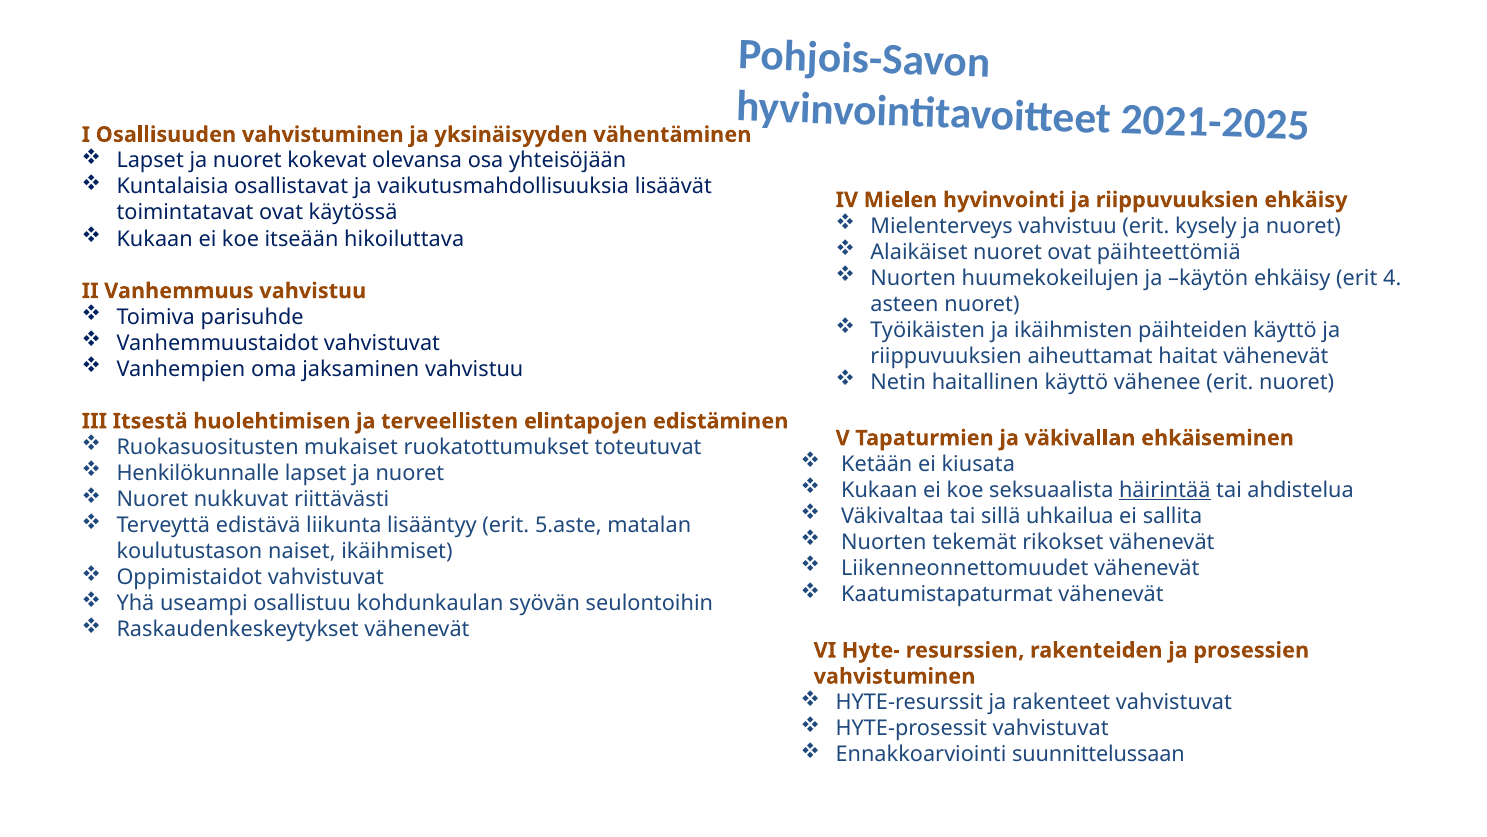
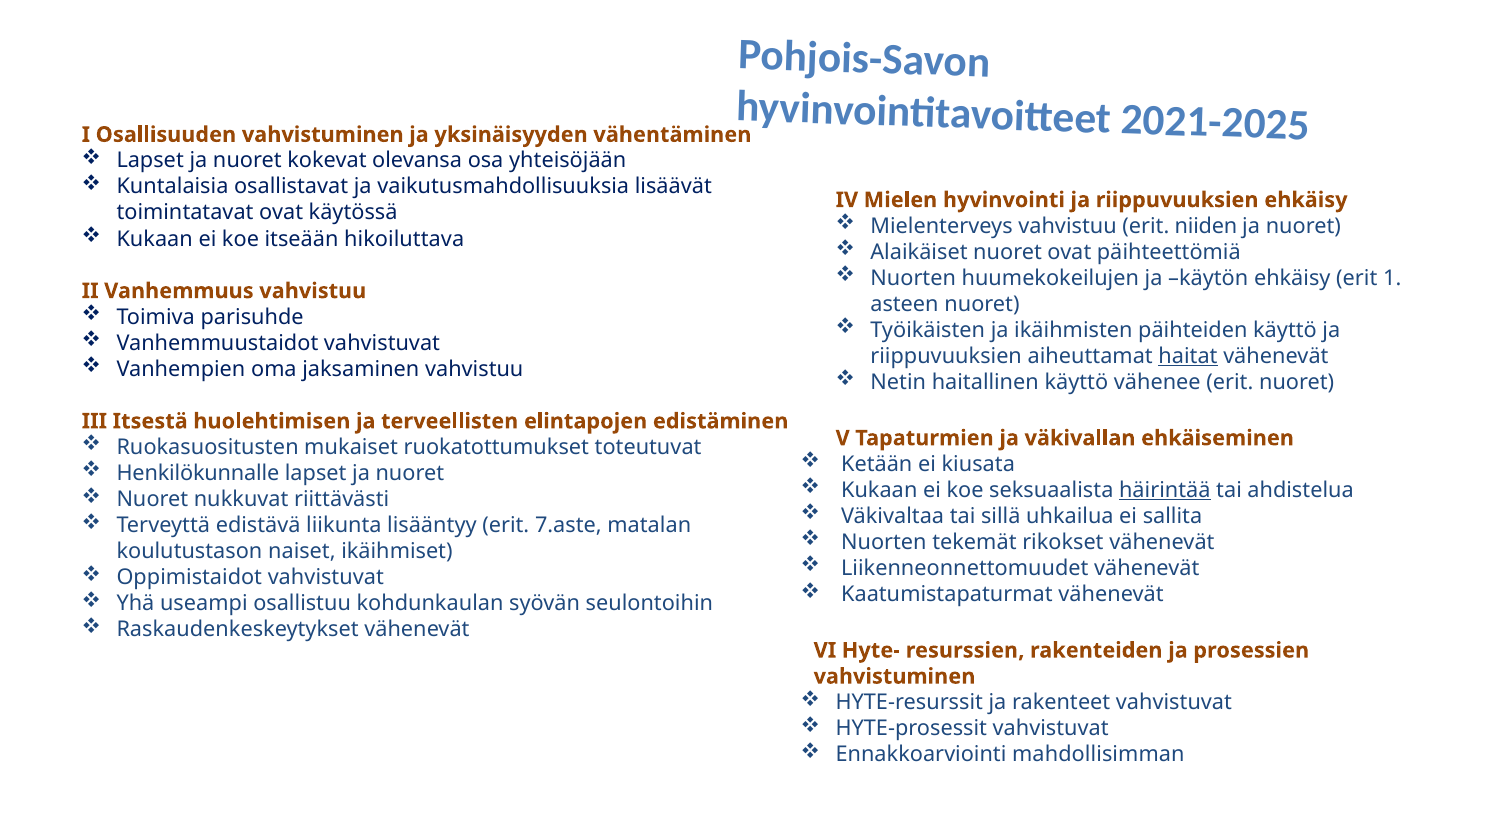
kysely: kysely -> niiden
4: 4 -> 1
haitat underline: none -> present
5.aste: 5.aste -> 7.aste
suunnittelussaan: suunnittelussaan -> mahdollisimman
